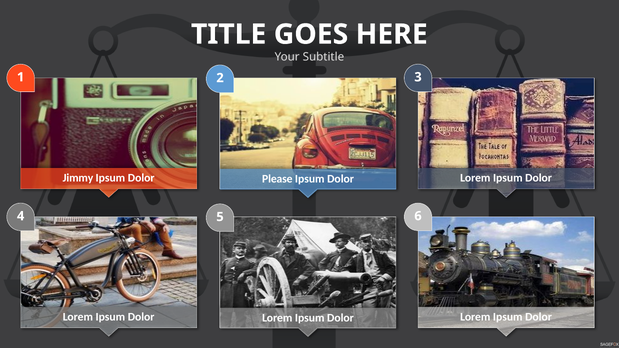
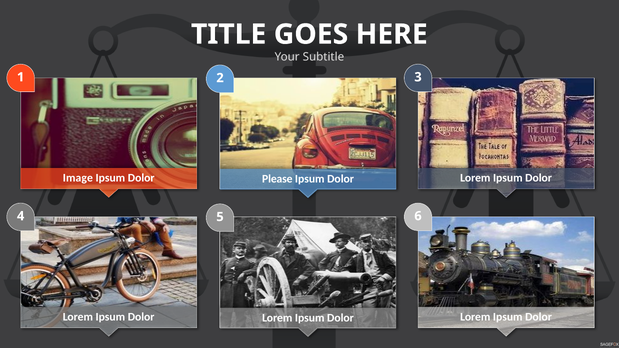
Jimmy: Jimmy -> Image
